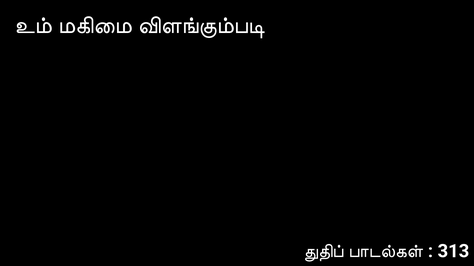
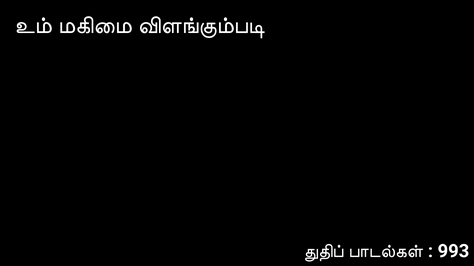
313: 313 -> 993
